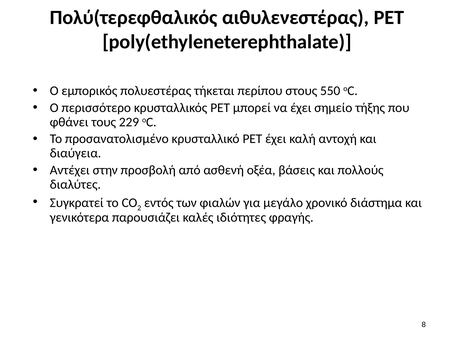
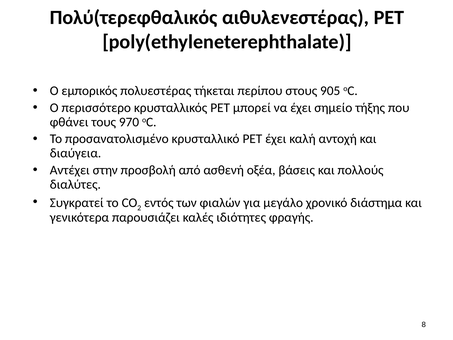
550: 550 -> 905
229: 229 -> 970
